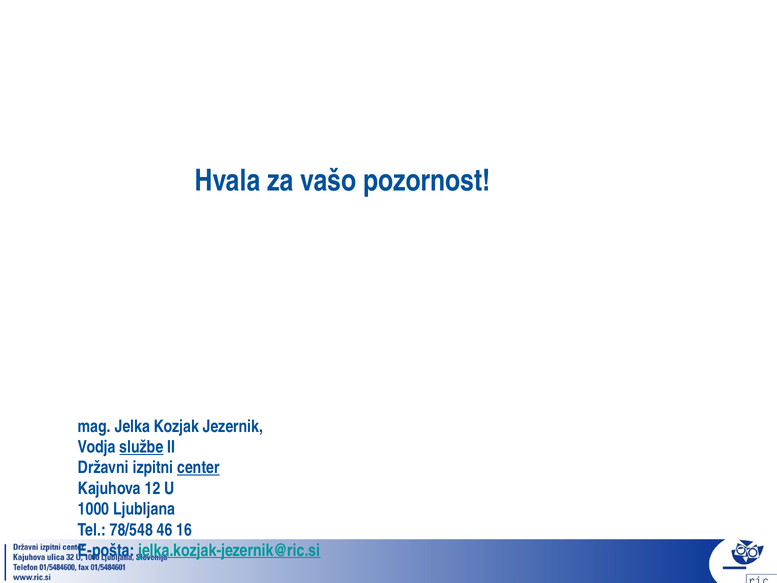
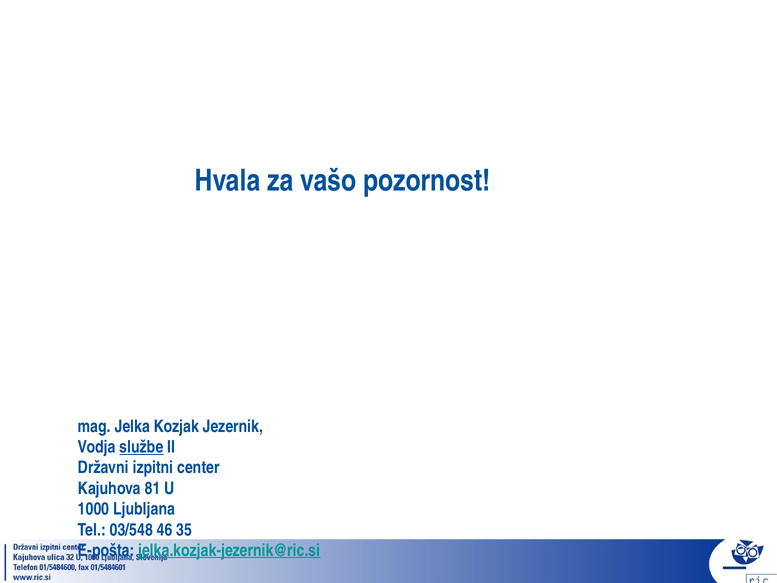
center underline: present -> none
12: 12 -> 81
78/548: 78/548 -> 03/548
16: 16 -> 35
